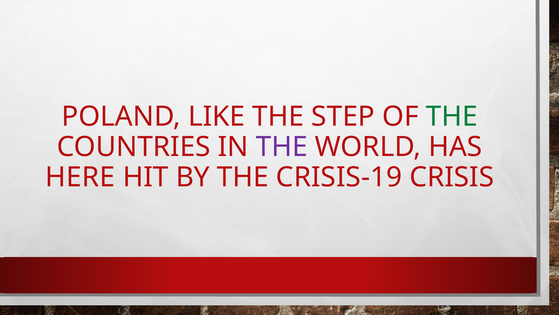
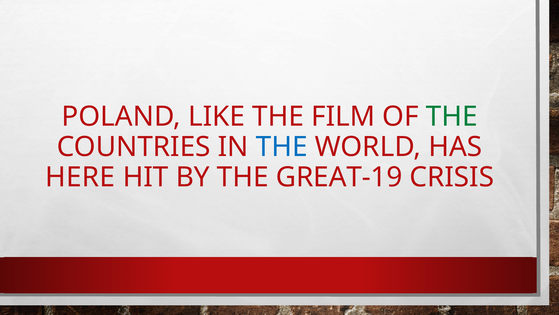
STEP: STEP -> FILM
THE at (282, 147) colour: purple -> blue
CRISIS-19: CRISIS-19 -> GREAT-19
